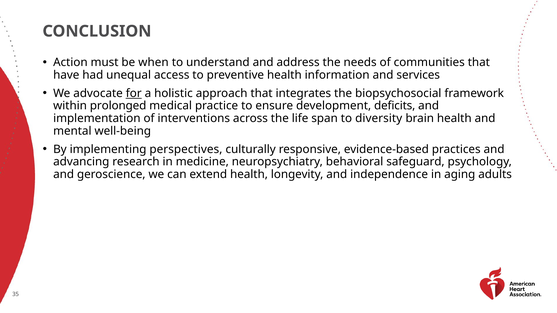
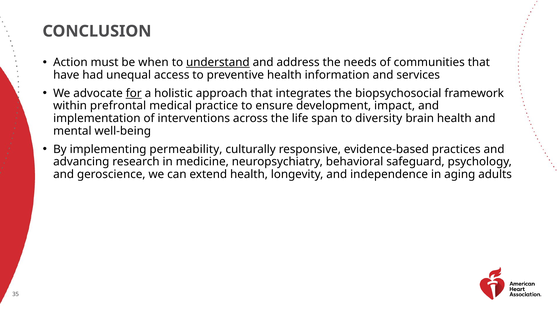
understand underline: none -> present
prolonged: prolonged -> prefrontal
deficits: deficits -> impact
perspectives: perspectives -> permeability
